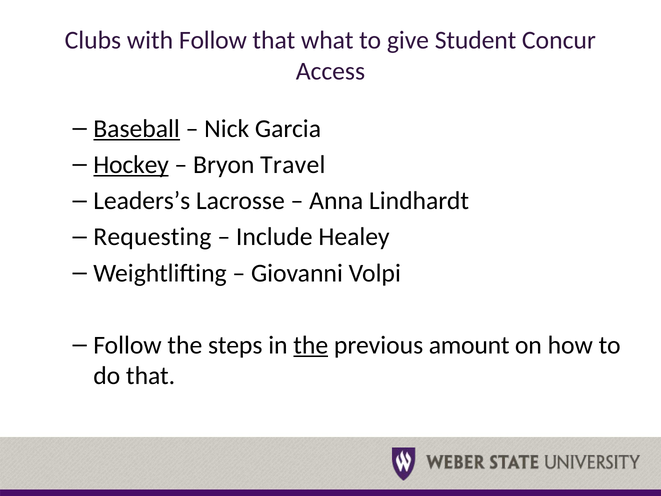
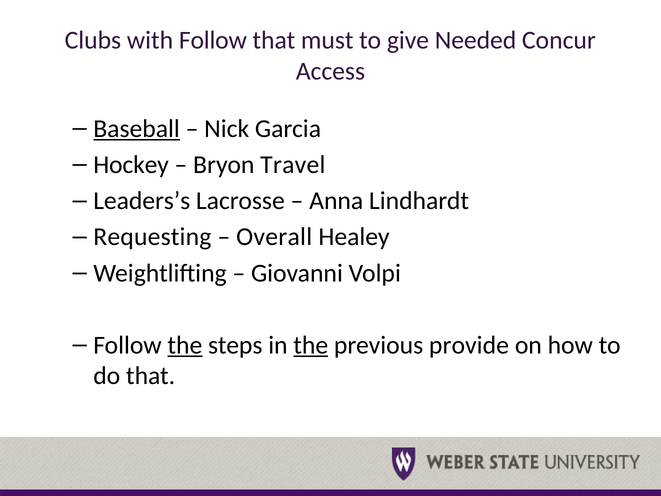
what: what -> must
Student: Student -> Needed
Hockey underline: present -> none
Include: Include -> Overall
the at (185, 345) underline: none -> present
amount: amount -> provide
